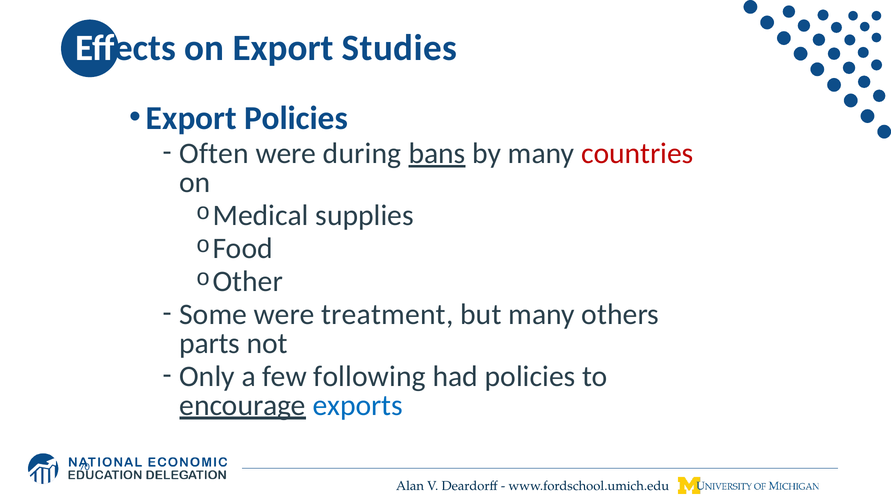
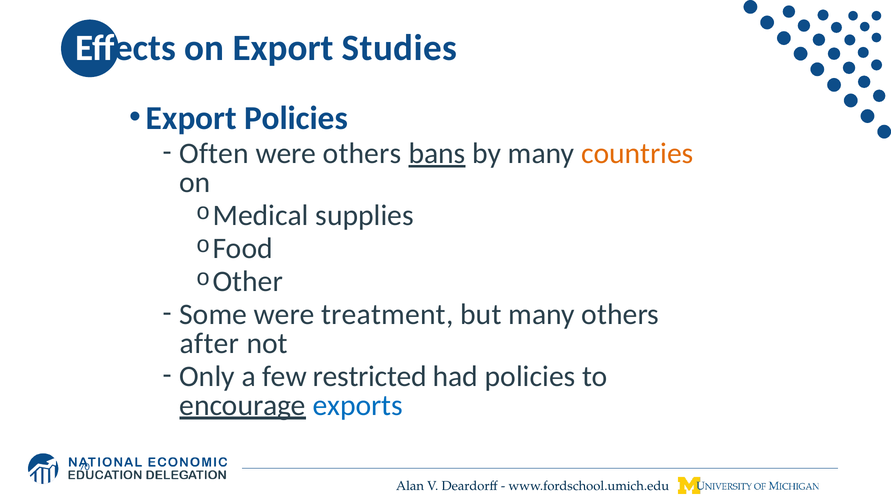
were during: during -> others
countries colour: red -> orange
parts: parts -> after
following: following -> restricted
